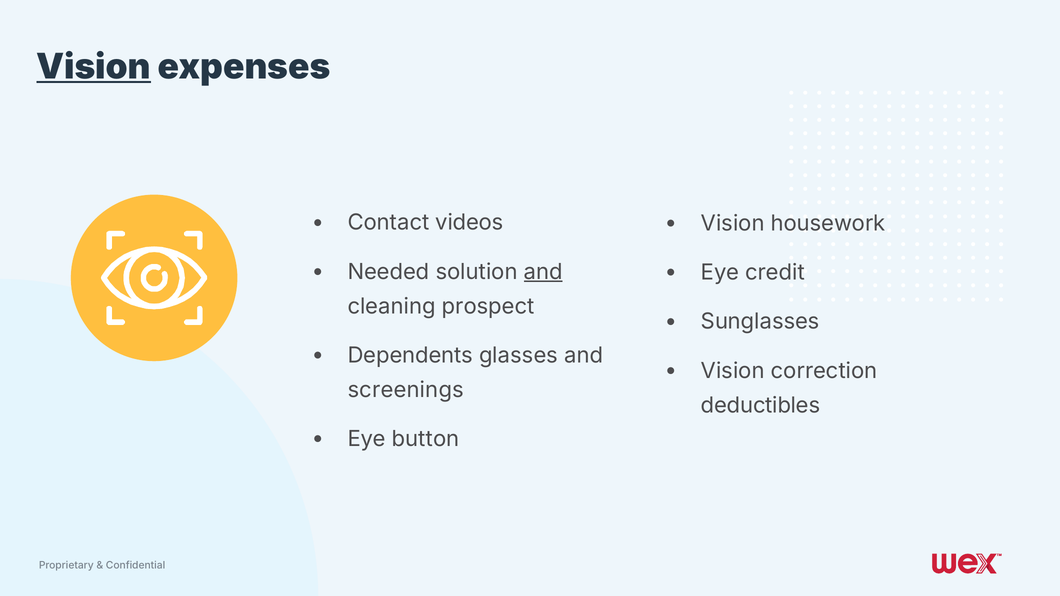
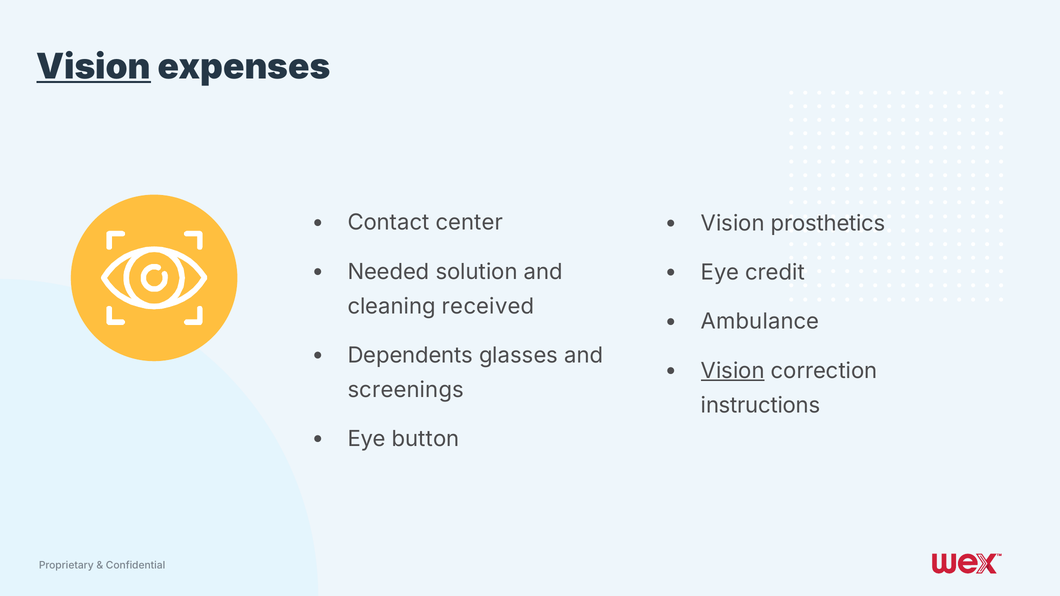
videos: videos -> center
housework: housework -> prosthetics
and at (543, 272) underline: present -> none
prospect: prospect -> received
Sunglasses: Sunglasses -> Ambulance
Vision at (733, 371) underline: none -> present
deductibles: deductibles -> instructions
